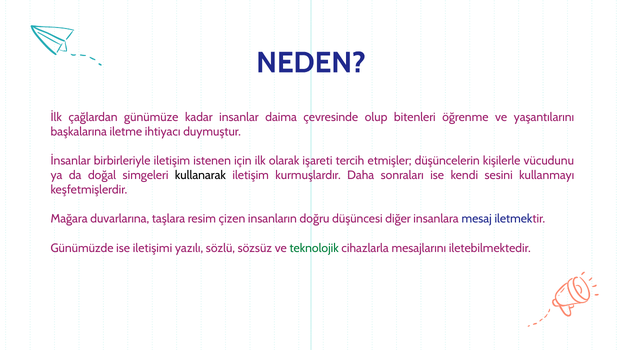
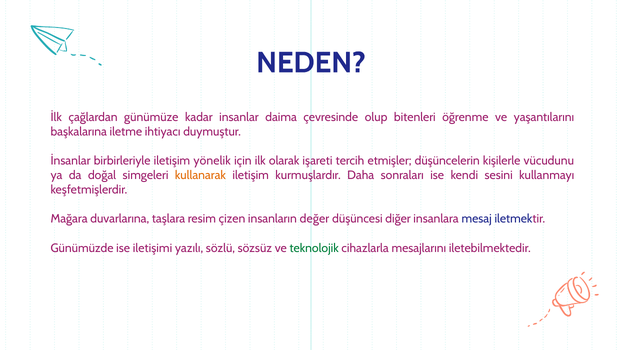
istenen: istenen -> yönelik
kullanarak colour: black -> orange
doğru: doğru -> değer
